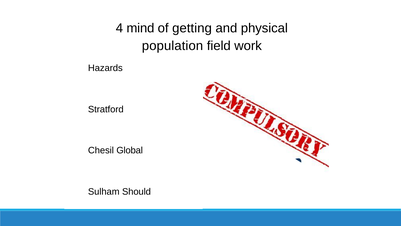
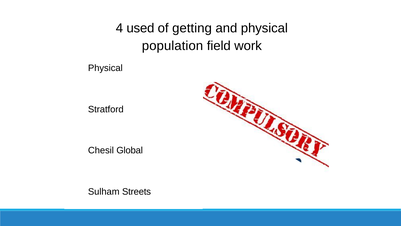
mind: mind -> used
Hazards at (105, 68): Hazards -> Physical
Should: Should -> Streets
